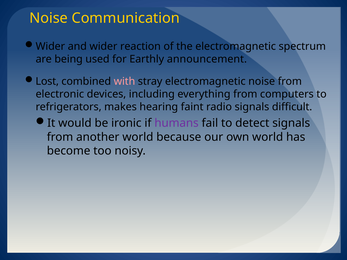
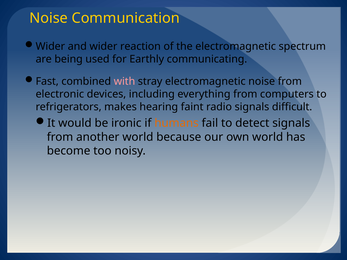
announcement: announcement -> communicating
Lost: Lost -> Fast
humans colour: purple -> orange
